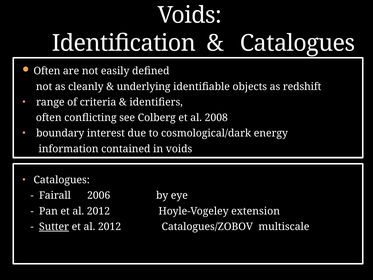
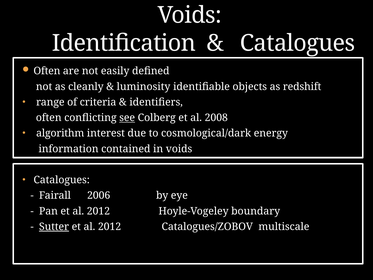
underlying: underlying -> luminosity
see underline: none -> present
boundary: boundary -> algorithm
extension: extension -> boundary
